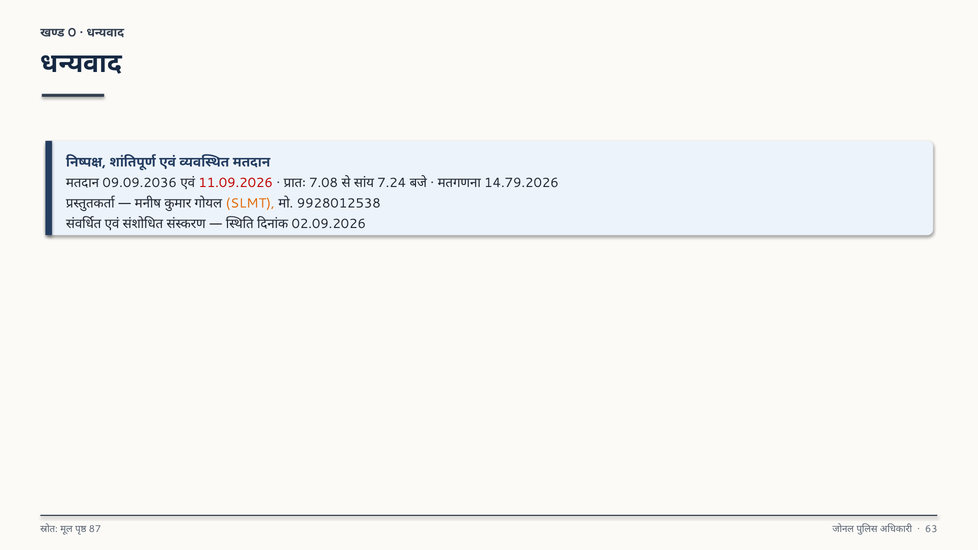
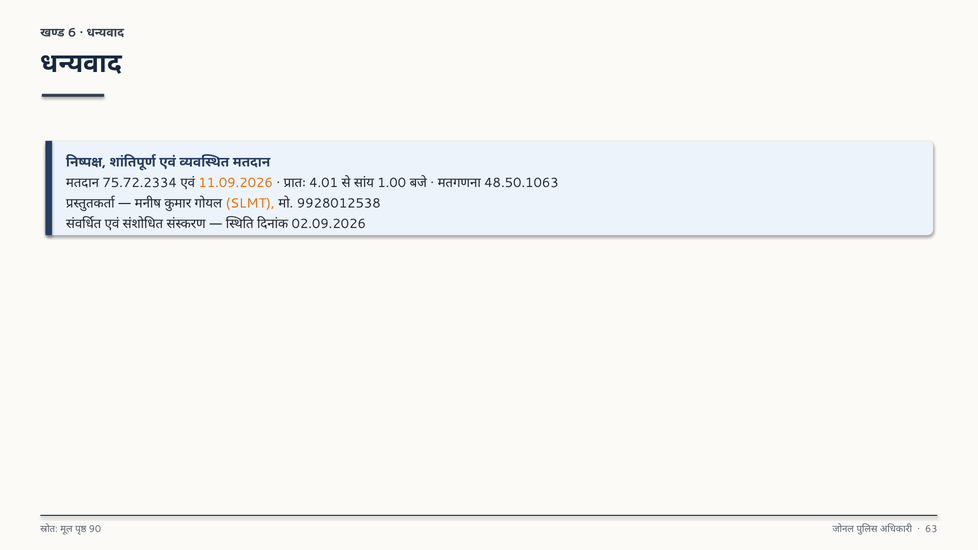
0: 0 -> 6
09.09.2036: 09.09.2036 -> 75.72.2334
11.09.2026 colour: red -> orange
7.08: 7.08 -> 4.01
7.24: 7.24 -> 1.00
14.79.2026: 14.79.2026 -> 48.50.1063
87: 87 -> 90
